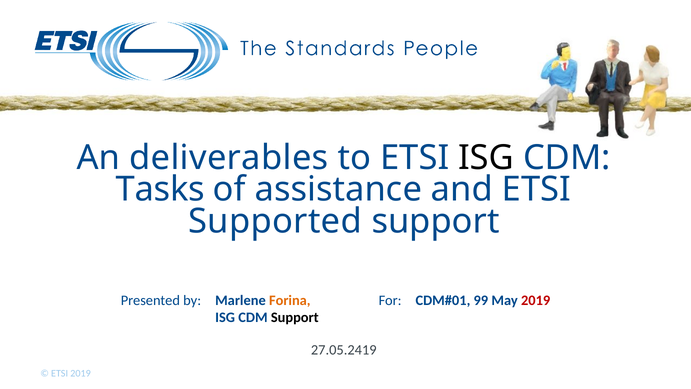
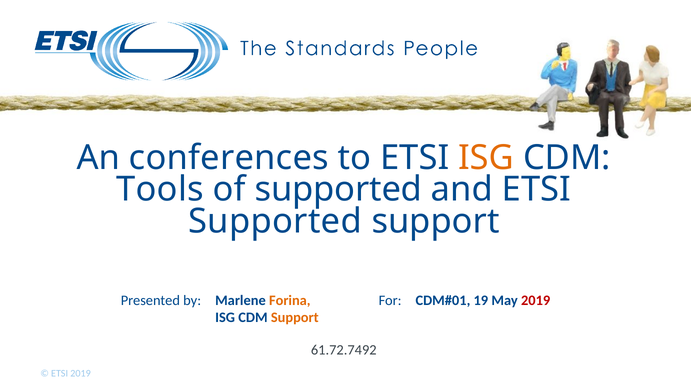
deliverables: deliverables -> conferences
ISG at (486, 158) colour: black -> orange
Tasks: Tasks -> Tools
of assistance: assistance -> supported
99: 99 -> 19
Support at (295, 317) colour: black -> orange
27.05.2419: 27.05.2419 -> 61.72.7492
